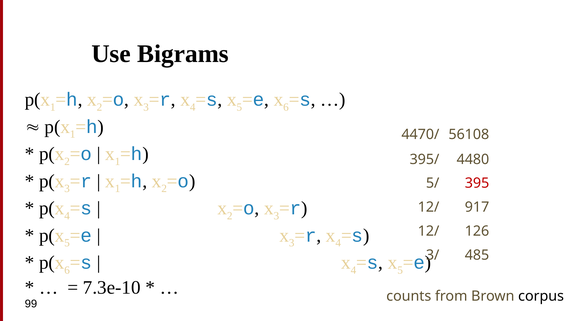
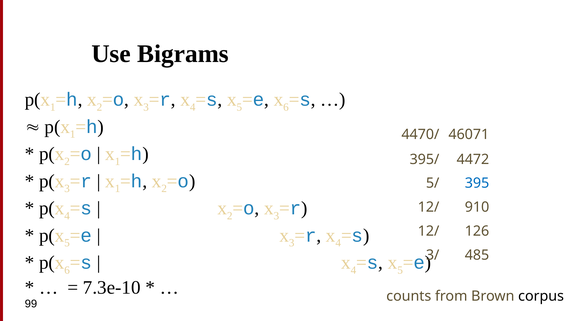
56108: 56108 -> 46071
4480: 4480 -> 4472
395 colour: red -> blue
917: 917 -> 910
